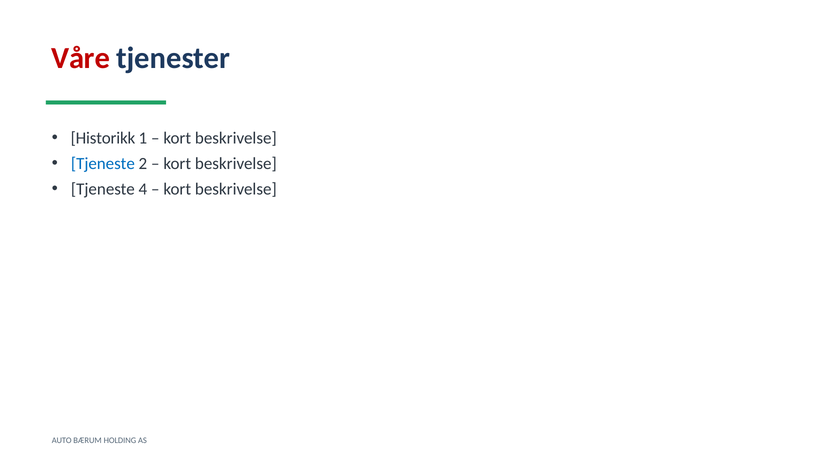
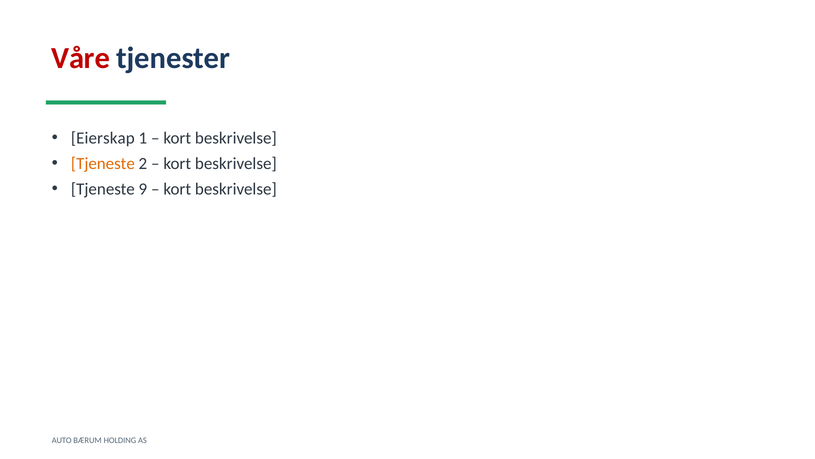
Historikk: Historikk -> Eierskap
Tjeneste at (103, 164) colour: blue -> orange
4: 4 -> 9
